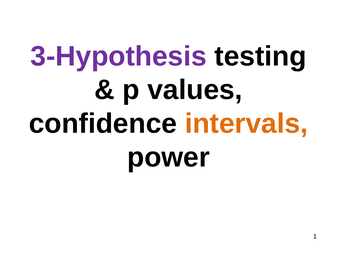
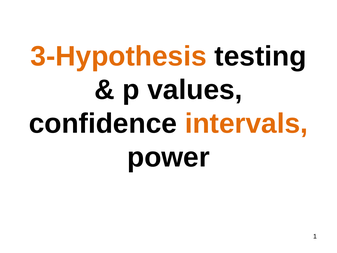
3-Hypothesis colour: purple -> orange
